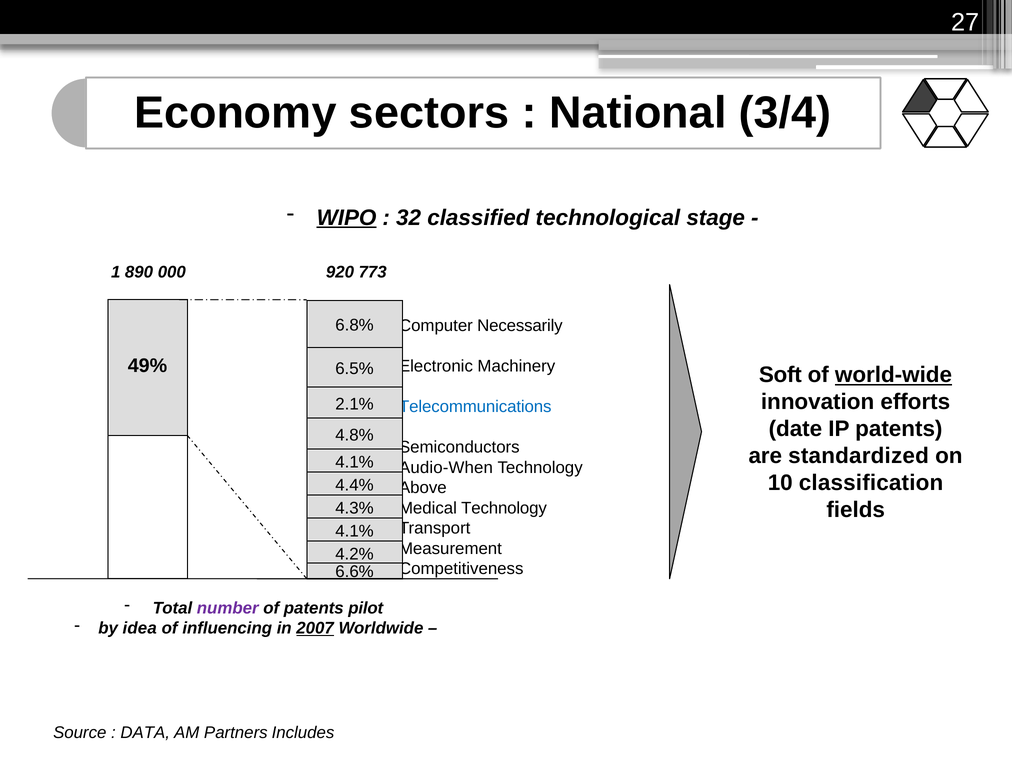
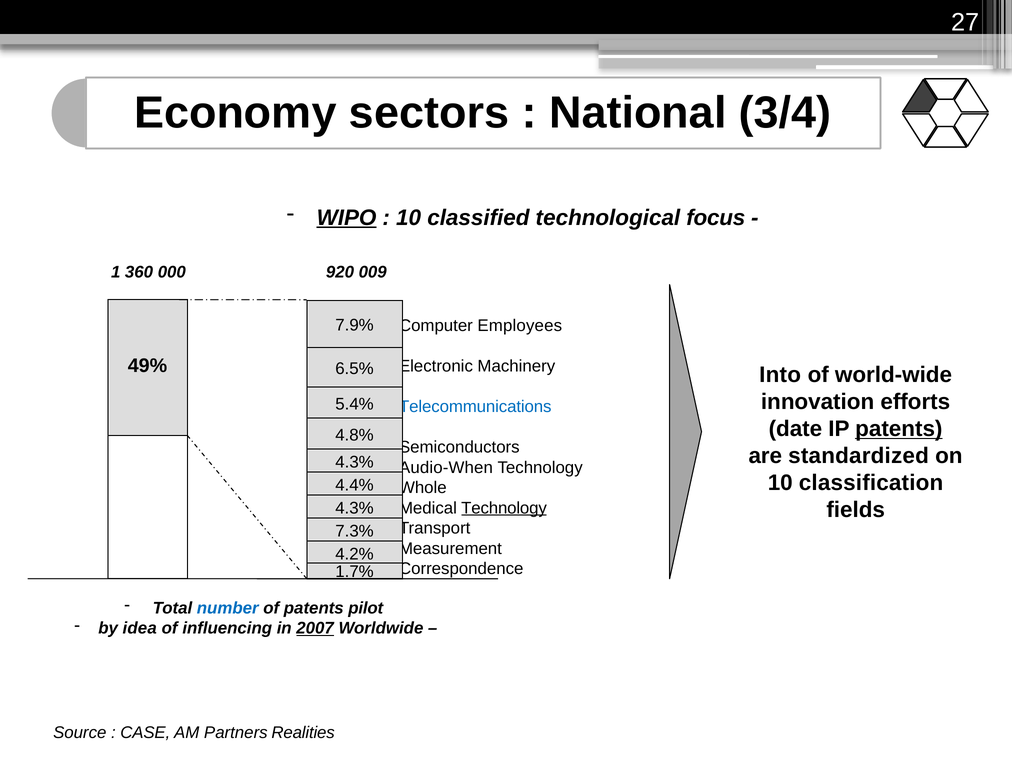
32 at (409, 218): 32 -> 10
stage: stage -> focus
890: 890 -> 360
773: 773 -> 009
6.8%: 6.8% -> 7.9%
Necessarily: Necessarily -> Employees
Soft: Soft -> Into
world-wide underline: present -> none
2.1%: 2.1% -> 5.4%
patents at (899, 429) underline: none -> present
4.1% at (355, 462): 4.1% -> 4.3%
Above: Above -> Whole
Technology at (504, 508) underline: none -> present
4.1% at (355, 531): 4.1% -> 7.3%
Competitiveness: Competitiveness -> Correspondence
6.6%: 6.6% -> 1.7%
number colour: purple -> blue
DATA: DATA -> CASE
Includes: Includes -> Realities
